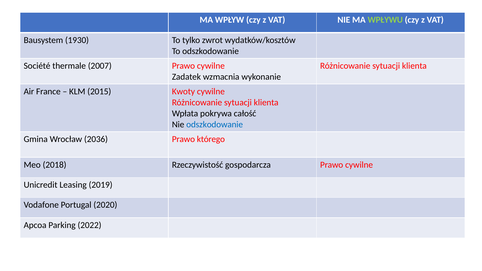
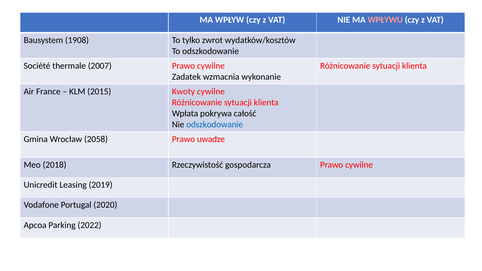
WPŁYWU colour: light green -> pink
1930: 1930 -> 1908
2036: 2036 -> 2058
którego: którego -> uwadze
